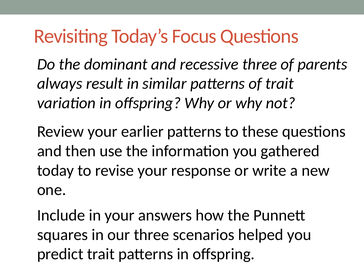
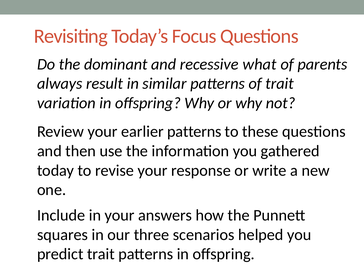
recessive three: three -> what
